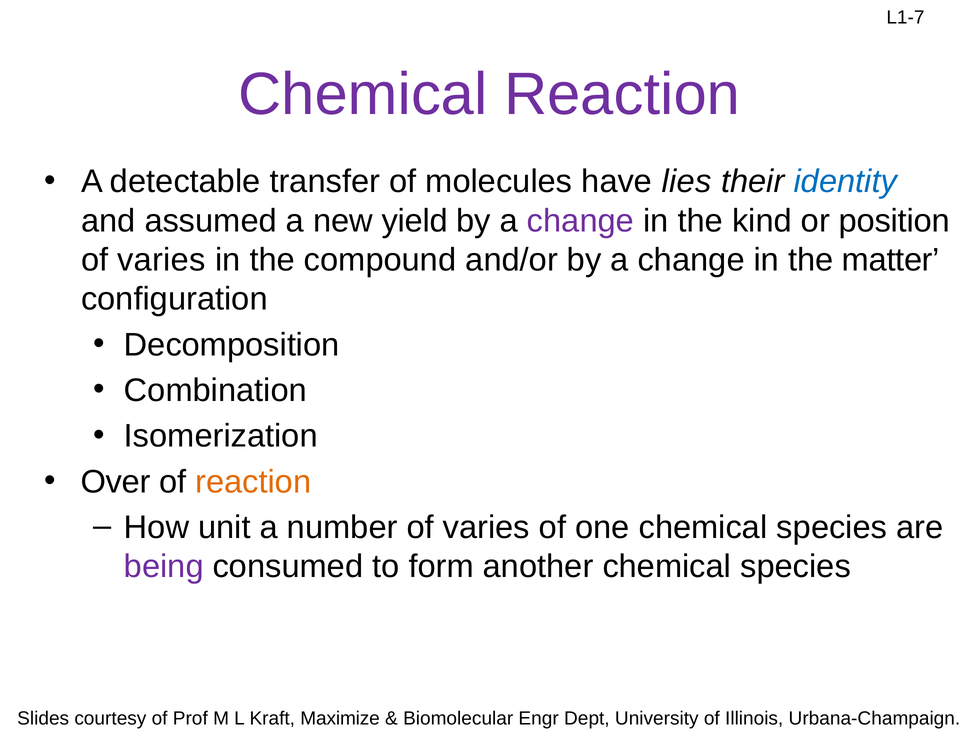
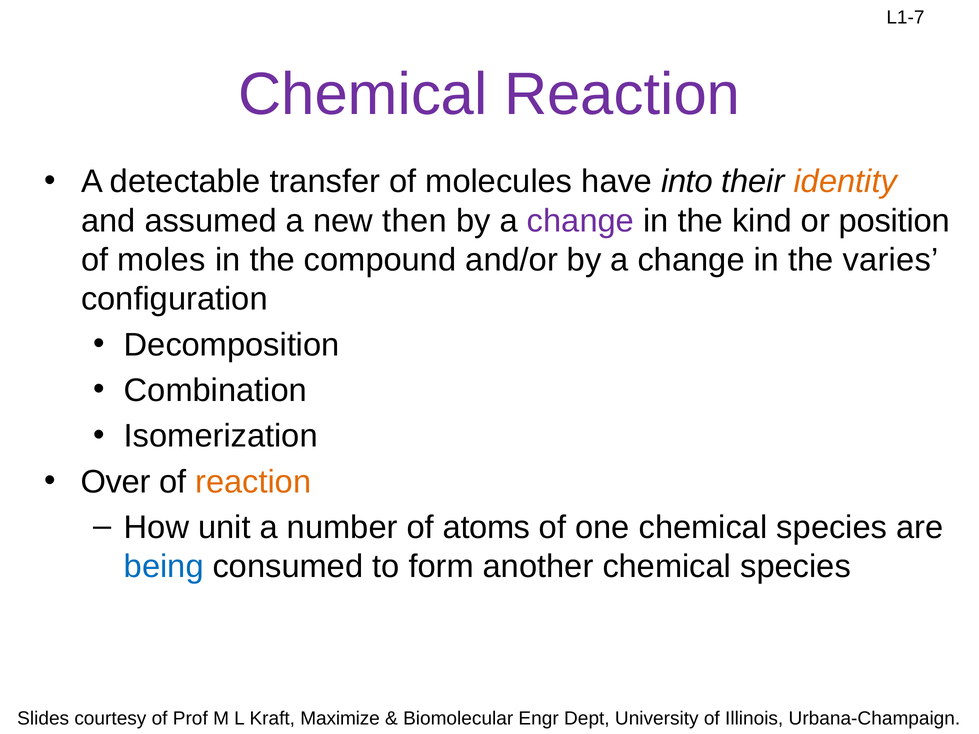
lies: lies -> into
identity colour: blue -> orange
yield: yield -> then
varies at (161, 260): varies -> moles
matter: matter -> varies
number of varies: varies -> atoms
being colour: purple -> blue
